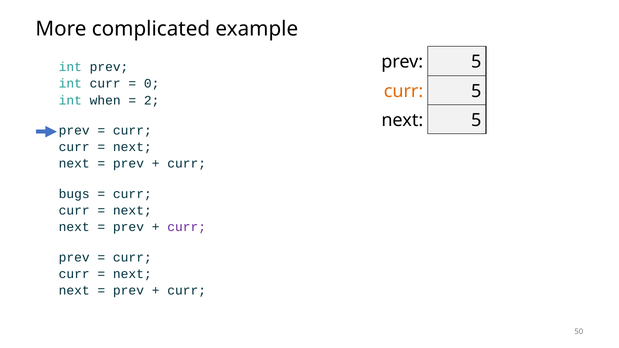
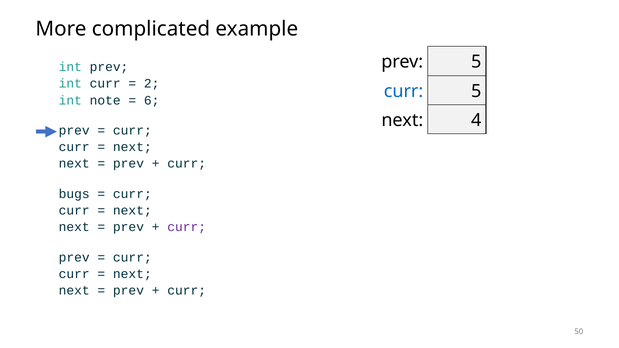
0: 0 -> 2
curr at (404, 91) colour: orange -> blue
when: when -> note
2: 2 -> 6
next 5: 5 -> 4
